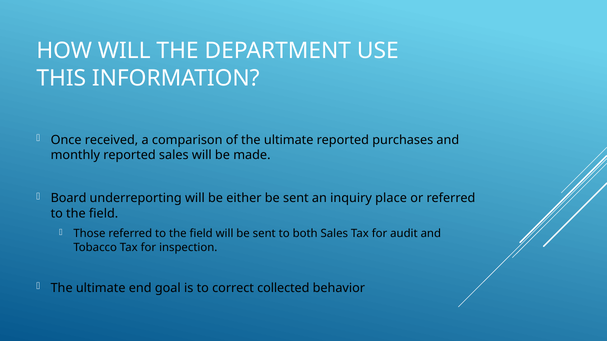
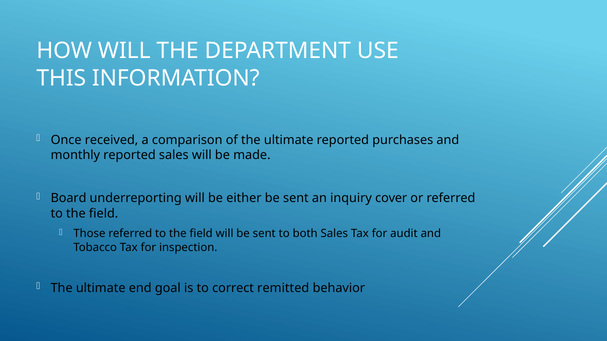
place: place -> cover
collected: collected -> remitted
